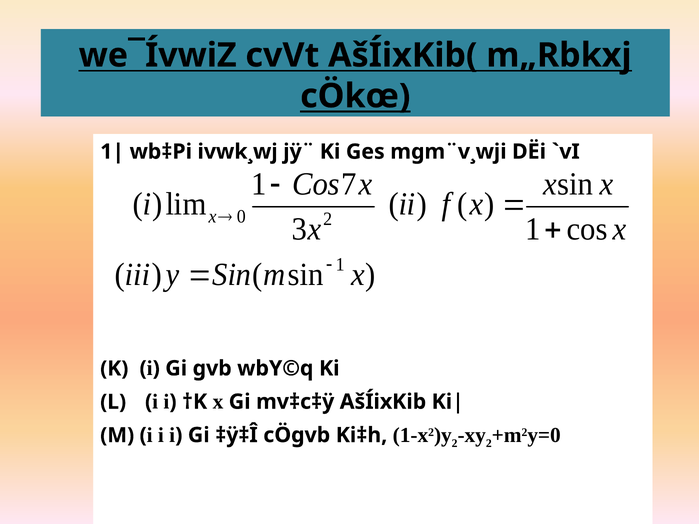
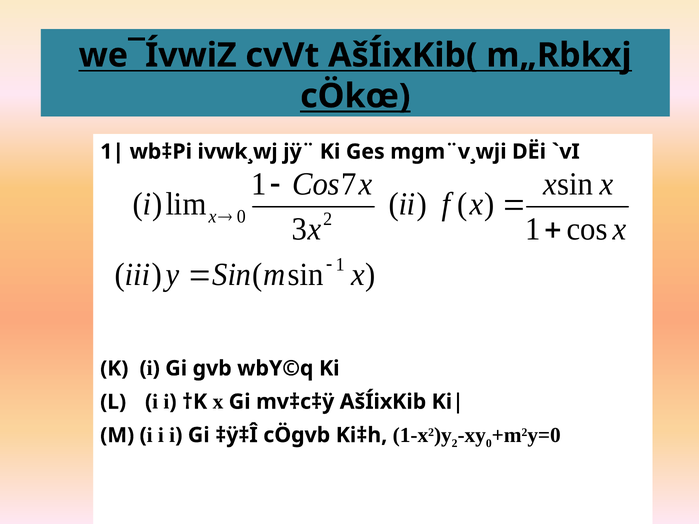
2 at (489, 443): 2 -> 0
